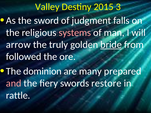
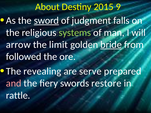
Valley: Valley -> About
3: 3 -> 9
sword underline: none -> present
systems colour: pink -> light green
truly: truly -> limit
dominion: dominion -> revealing
many: many -> serve
